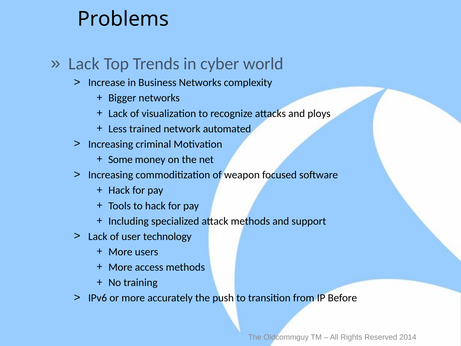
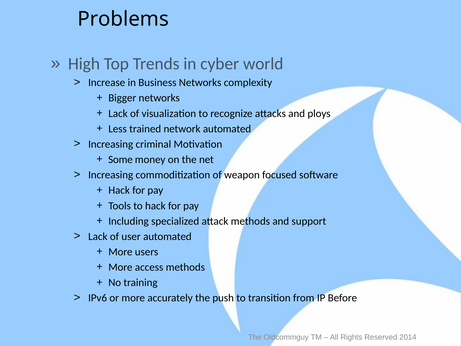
Lack at (84, 64): Lack -> High
user technology: technology -> automated
